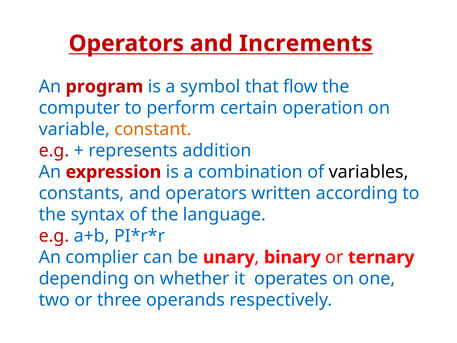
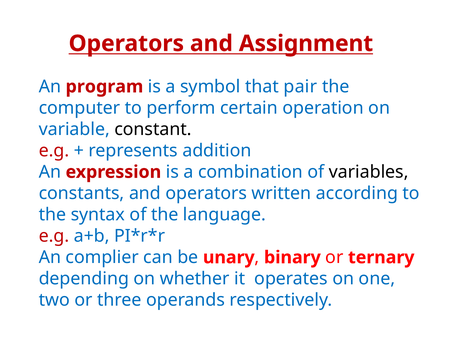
Increments: Increments -> Assignment
flow: flow -> pair
constant colour: orange -> black
